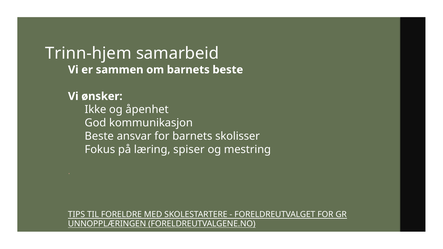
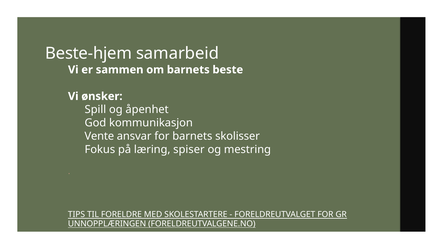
Trinn-hjem: Trinn-hjem -> Beste-hjem
Ikke: Ikke -> Spill
Beste at (99, 136): Beste -> Vente
